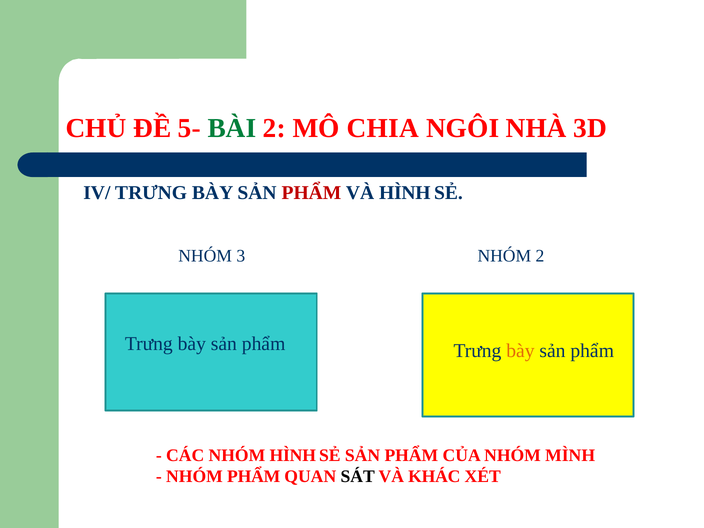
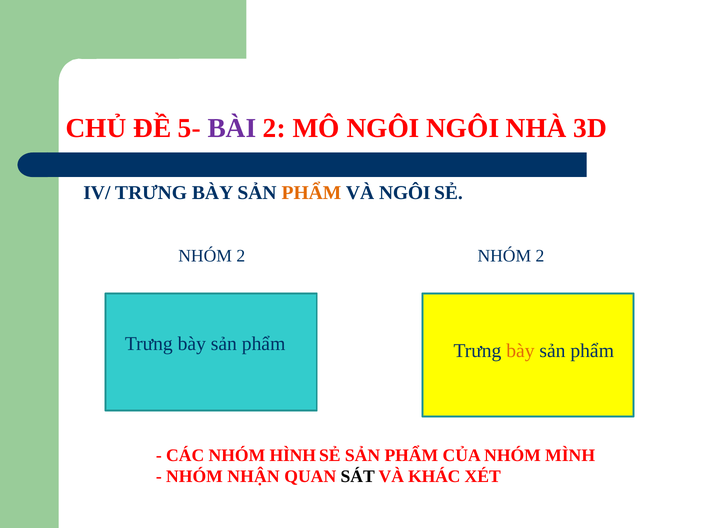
BÀI colour: green -> purple
MÔ CHIA: CHIA -> NGÔI
PHẨM at (311, 193) colour: red -> orange
VÀ HÌNH: HÌNH -> NGÔI
3 at (241, 256): 3 -> 2
NHÓM PHẨM: PHẨM -> NHẬN
